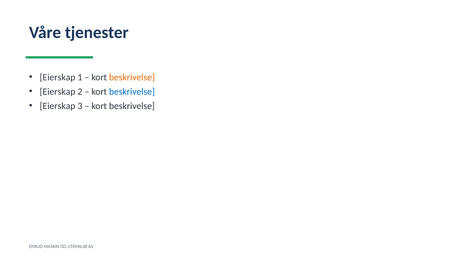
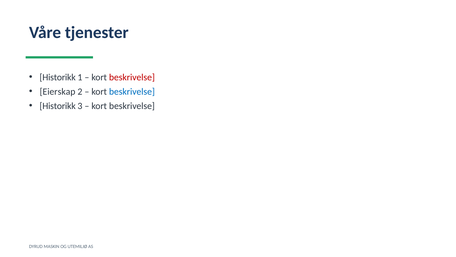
Eierskap at (58, 77): Eierskap -> Historikk
beskrivelse at (132, 77) colour: orange -> red
Eierskap at (58, 106): Eierskap -> Historikk
